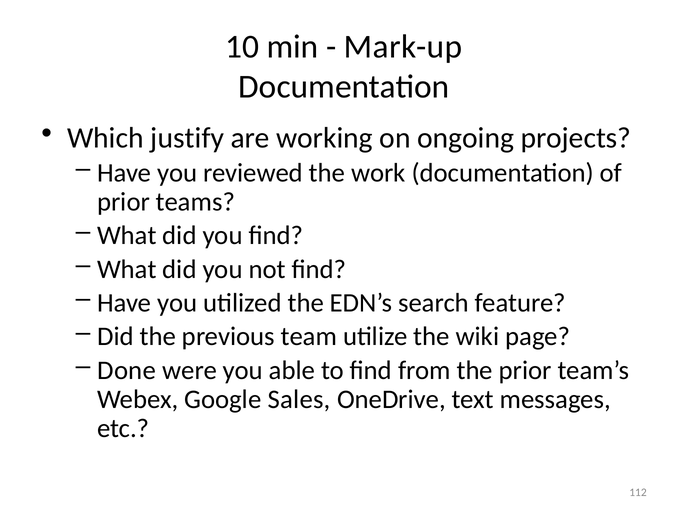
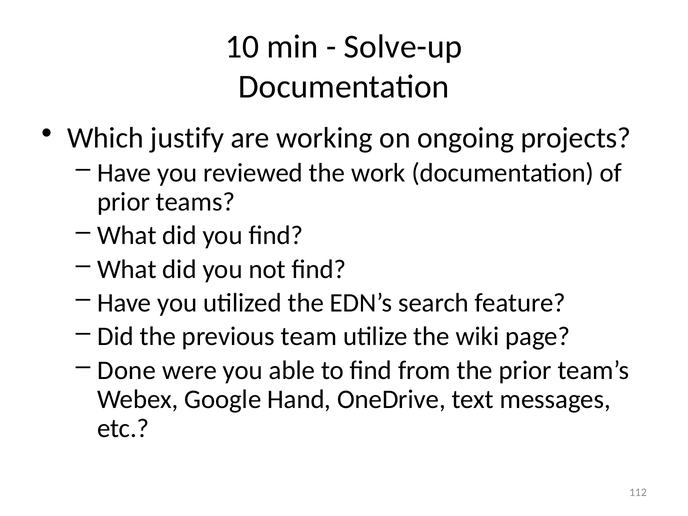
Mark-up: Mark-up -> Solve-up
Sales: Sales -> Hand
